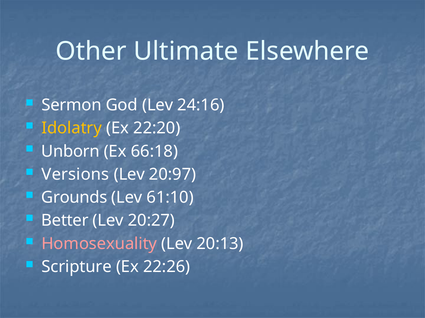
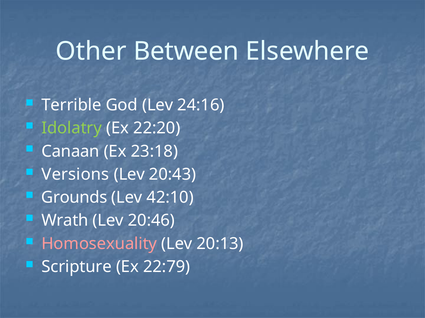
Ultimate: Ultimate -> Between
Sermon: Sermon -> Terrible
Idolatry colour: yellow -> light green
Unborn: Unborn -> Canaan
66:18: 66:18 -> 23:18
20:97: 20:97 -> 20:43
61:10: 61:10 -> 42:10
Better: Better -> Wrath
20:27: 20:27 -> 20:46
22:26: 22:26 -> 22:79
